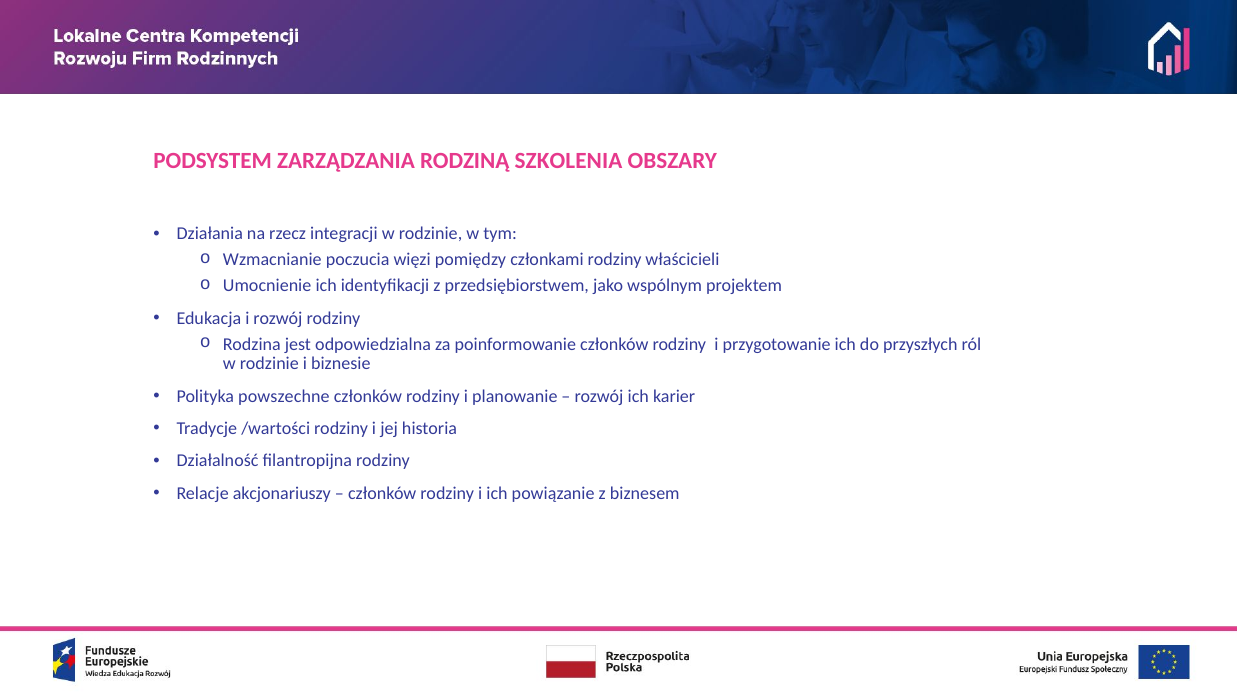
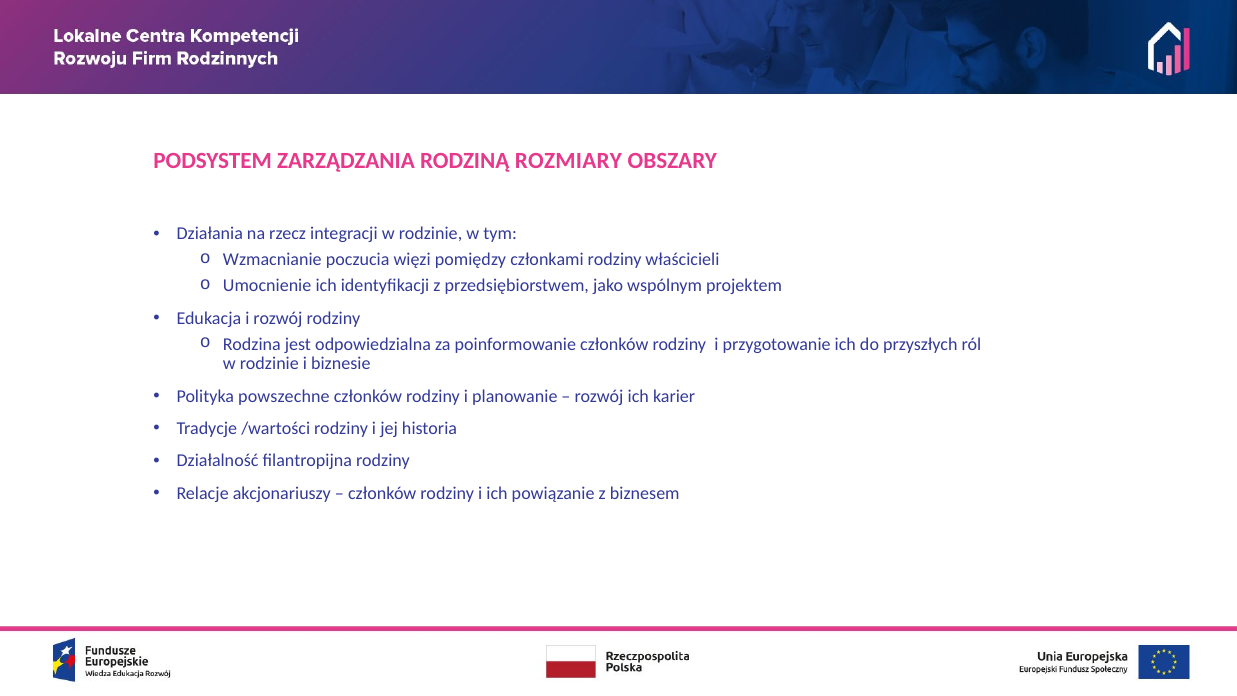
SZKOLENIA: SZKOLENIA -> ROZMIARY
